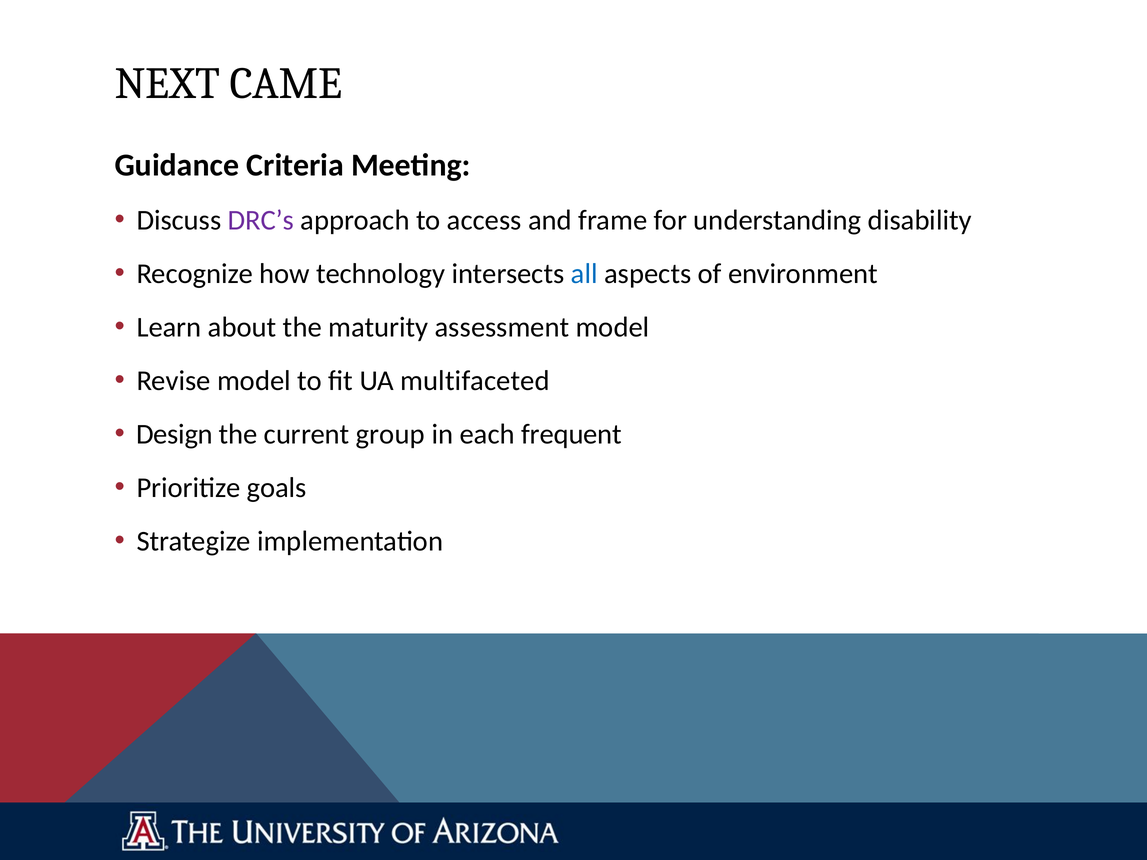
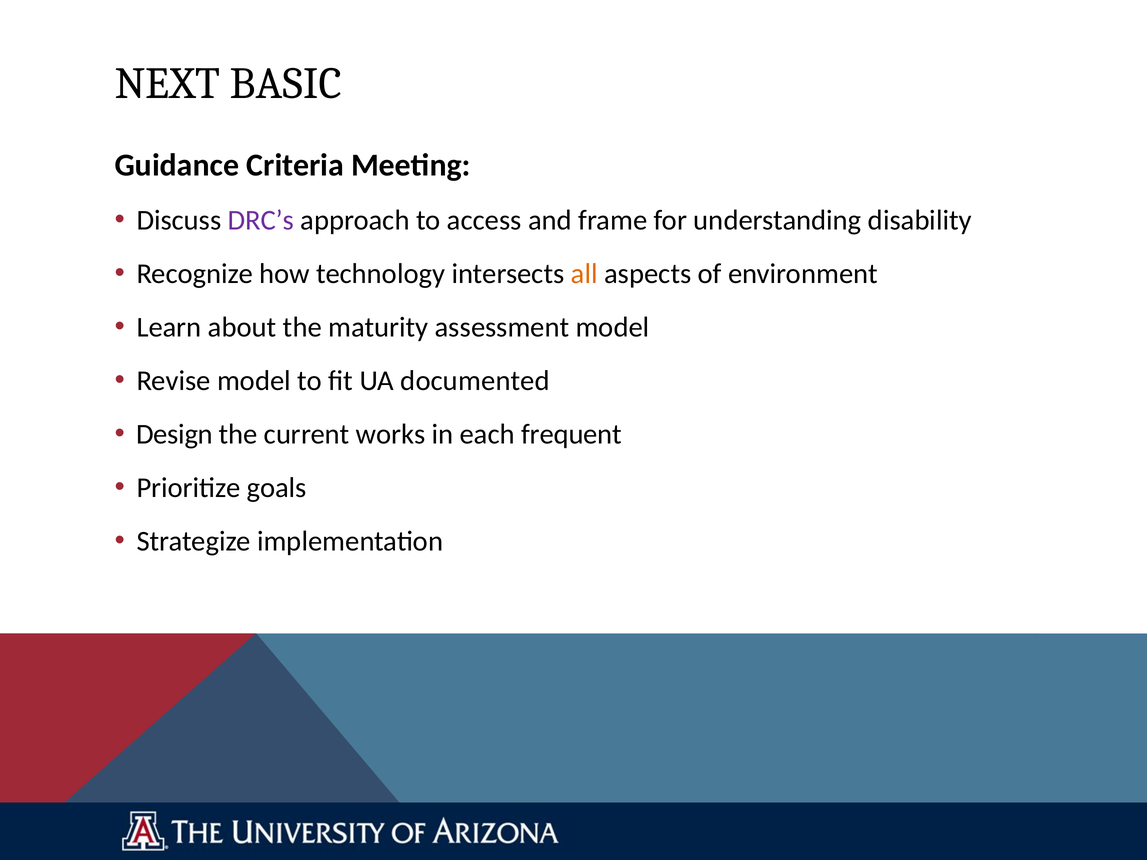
CAME: CAME -> BASIC
all colour: blue -> orange
multifaceted: multifaceted -> documented
group: group -> works
